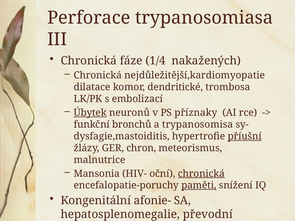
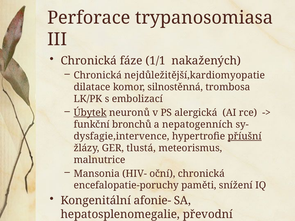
1/4: 1/4 -> 1/1
dendritické: dendritické -> silnostěnná
příznaky: příznaky -> alergická
trypanosomisa: trypanosomisa -> nepatogenních
dysfagie,mastoiditis: dysfagie,mastoiditis -> dysfagie,intervence
chron: chron -> tlustá
chronická at (201, 174) underline: present -> none
paměti underline: present -> none
